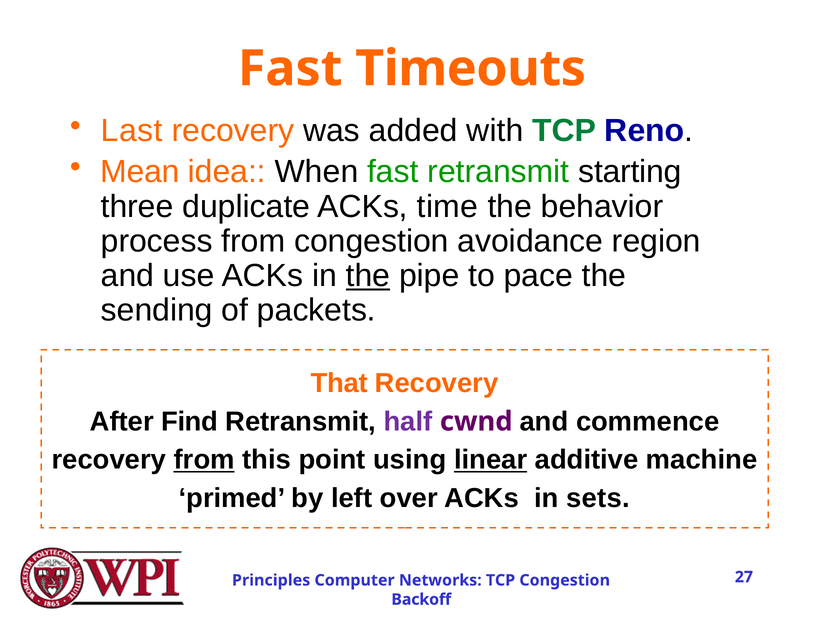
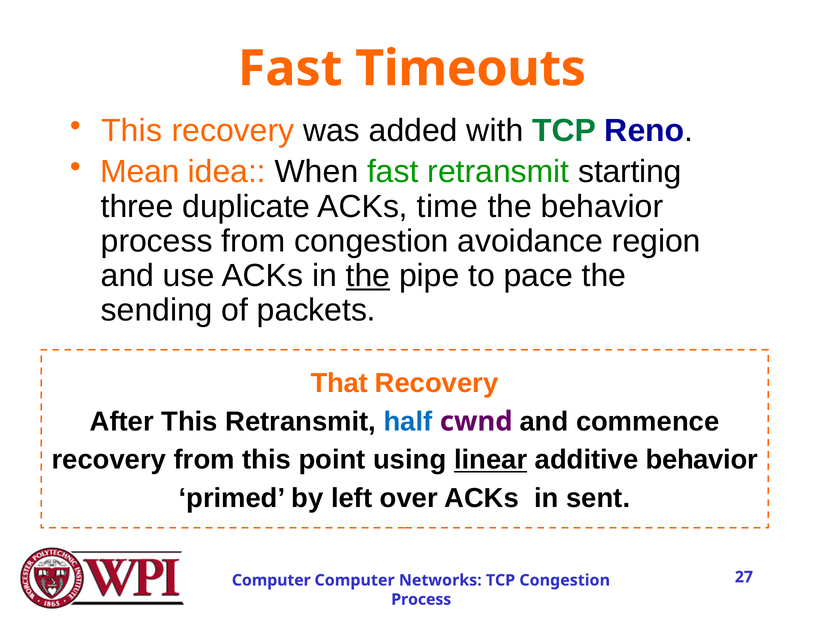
Last at (132, 131): Last -> This
After Find: Find -> This
half colour: purple -> blue
from at (204, 460) underline: present -> none
additive machine: machine -> behavior
sets: sets -> sent
Principles at (271, 581): Principles -> Computer
Backoff at (421, 600): Backoff -> Process
